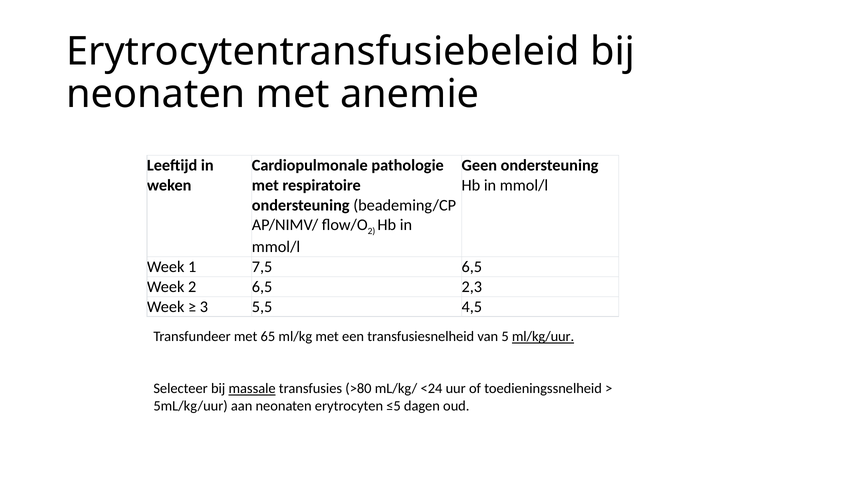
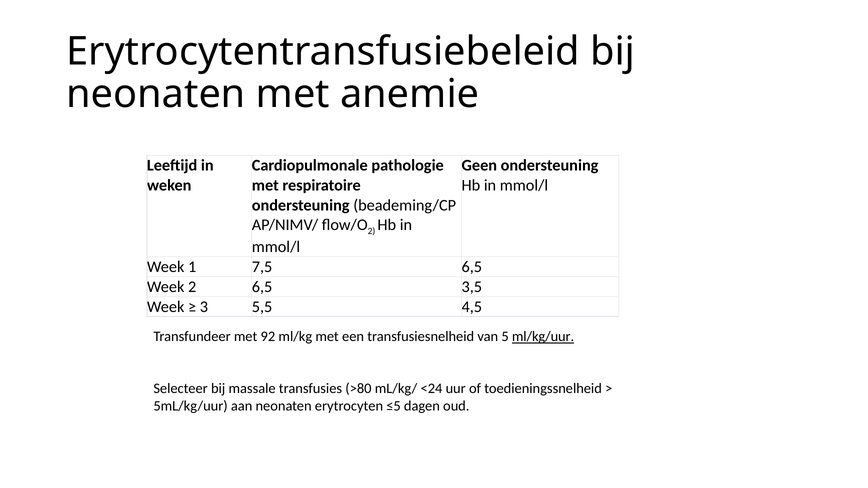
2,3: 2,3 -> 3,5
65: 65 -> 92
massale underline: present -> none
